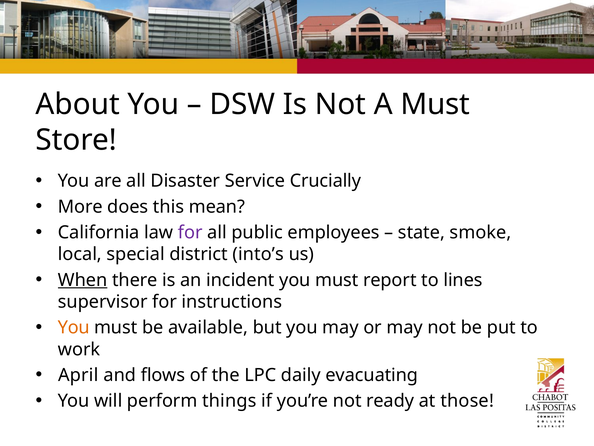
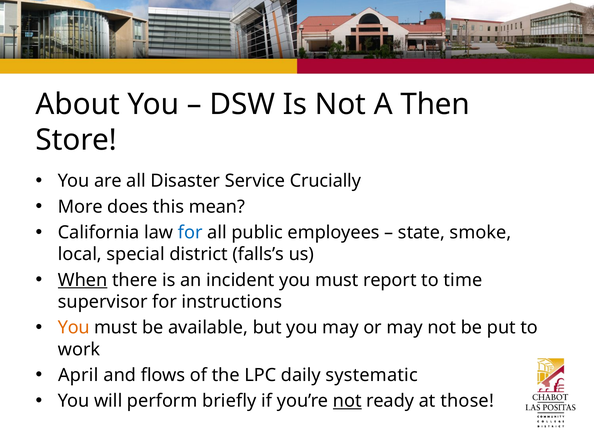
A Must: Must -> Then
for at (190, 232) colour: purple -> blue
into’s: into’s -> falls’s
lines: lines -> time
evacuating: evacuating -> systematic
things: things -> briefly
not at (347, 400) underline: none -> present
